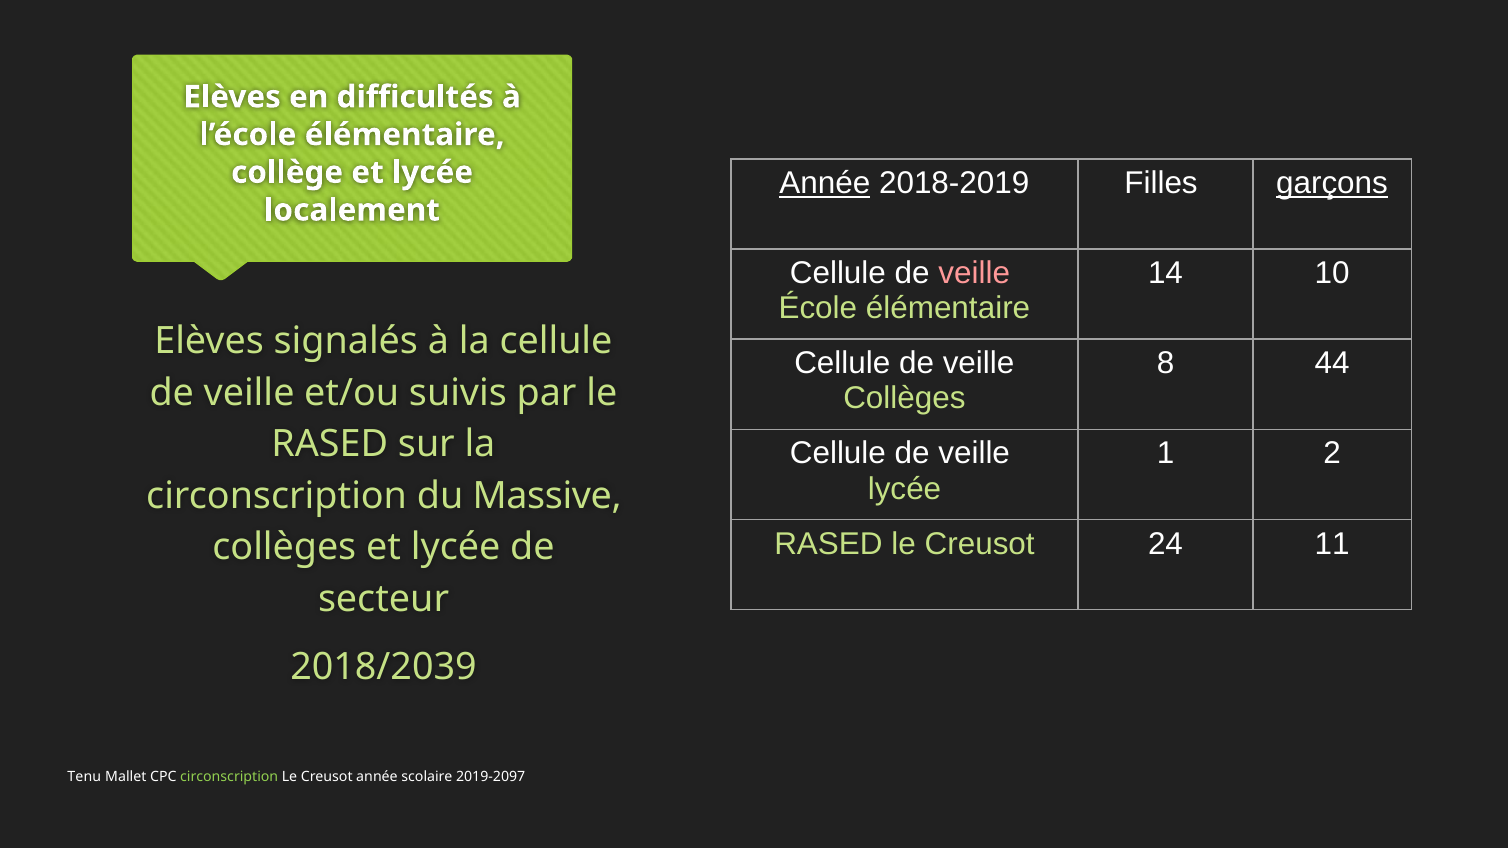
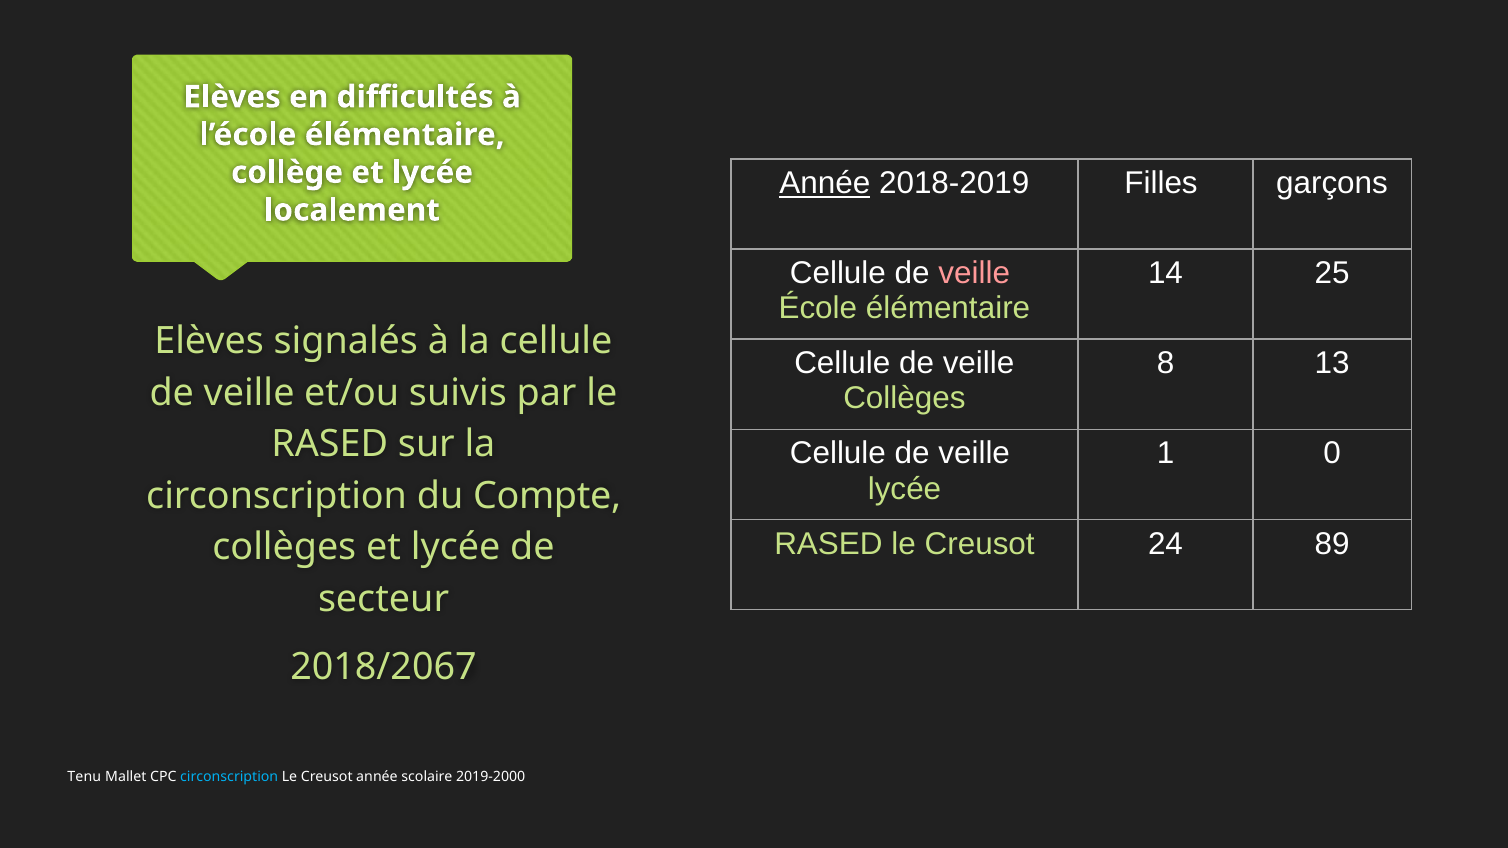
garçons underline: present -> none
10: 10 -> 25
44: 44 -> 13
2: 2 -> 0
Massive: Massive -> Compte
11: 11 -> 89
2018/2039: 2018/2039 -> 2018/2067
circonscription at (229, 777) colour: light green -> light blue
2019-2097: 2019-2097 -> 2019-2000
